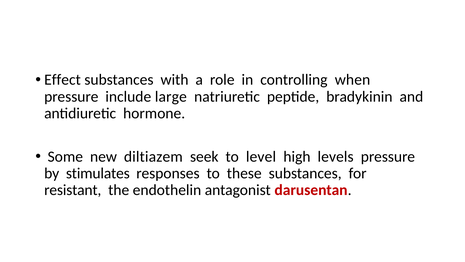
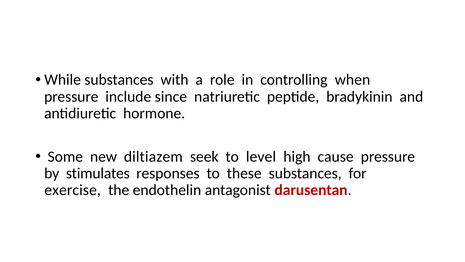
Effect: Effect -> While
large: large -> since
levels: levels -> cause
resistant: resistant -> exercise
